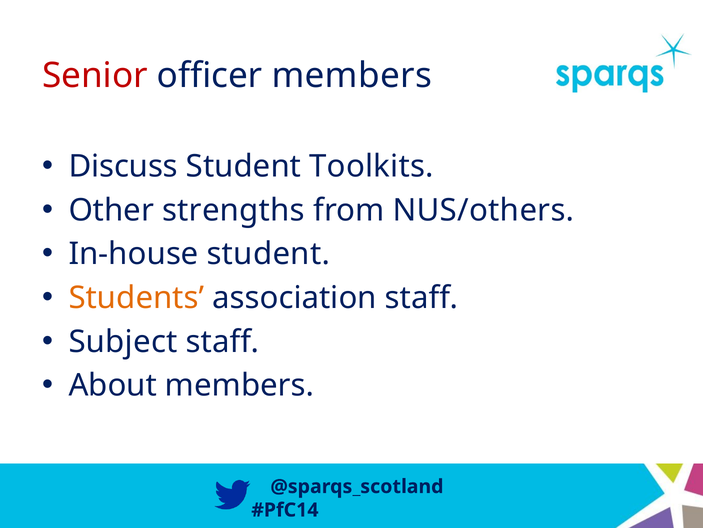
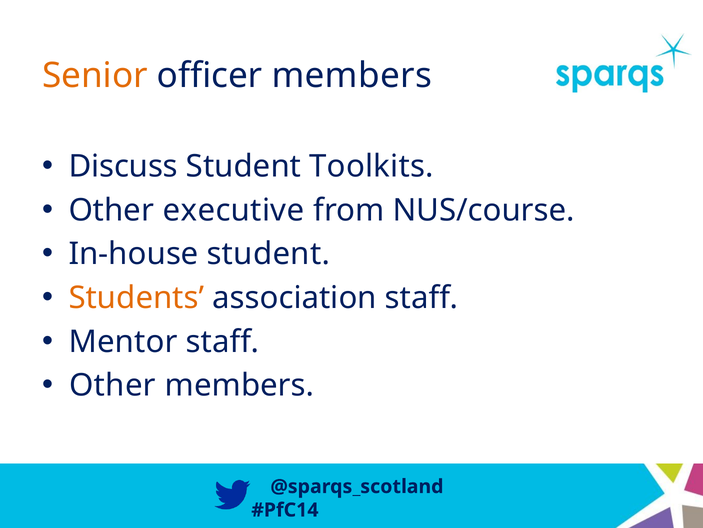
Senior colour: red -> orange
strengths: strengths -> executive
NUS/others: NUS/others -> NUS/course
Subject: Subject -> Mentor
About at (113, 385): About -> Other
